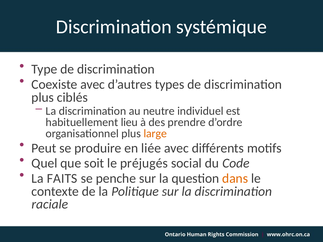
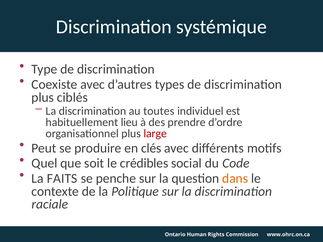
neutre: neutre -> toutes
large colour: orange -> red
liée: liée -> clés
préjugés: préjugés -> crédibles
